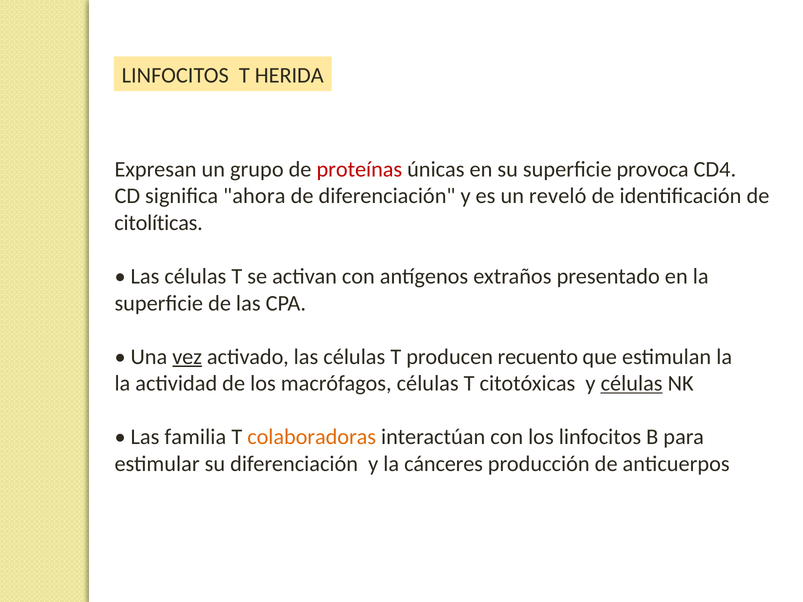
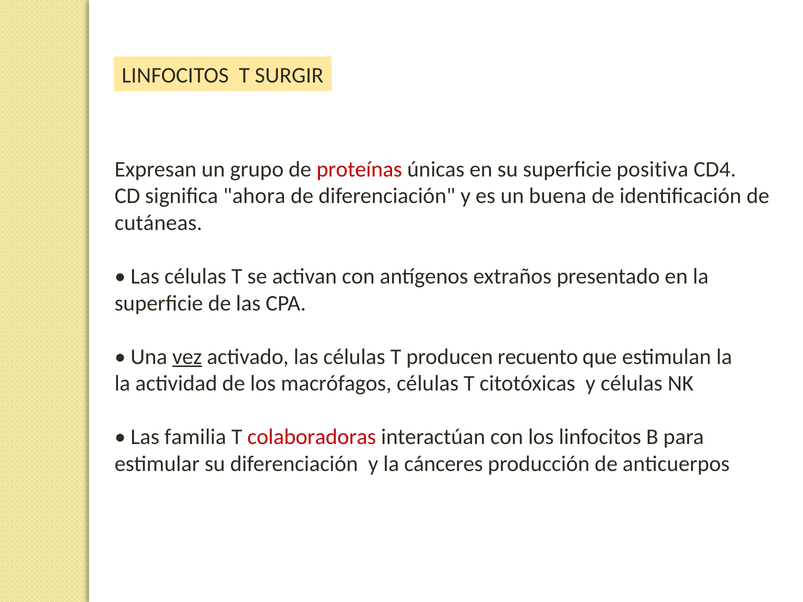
HERIDA: HERIDA -> SURGIR
provoca: provoca -> positiva
reveló: reveló -> buena
citolíticas: citolíticas -> cutáneas
células at (632, 384) underline: present -> none
colaboradoras colour: orange -> red
